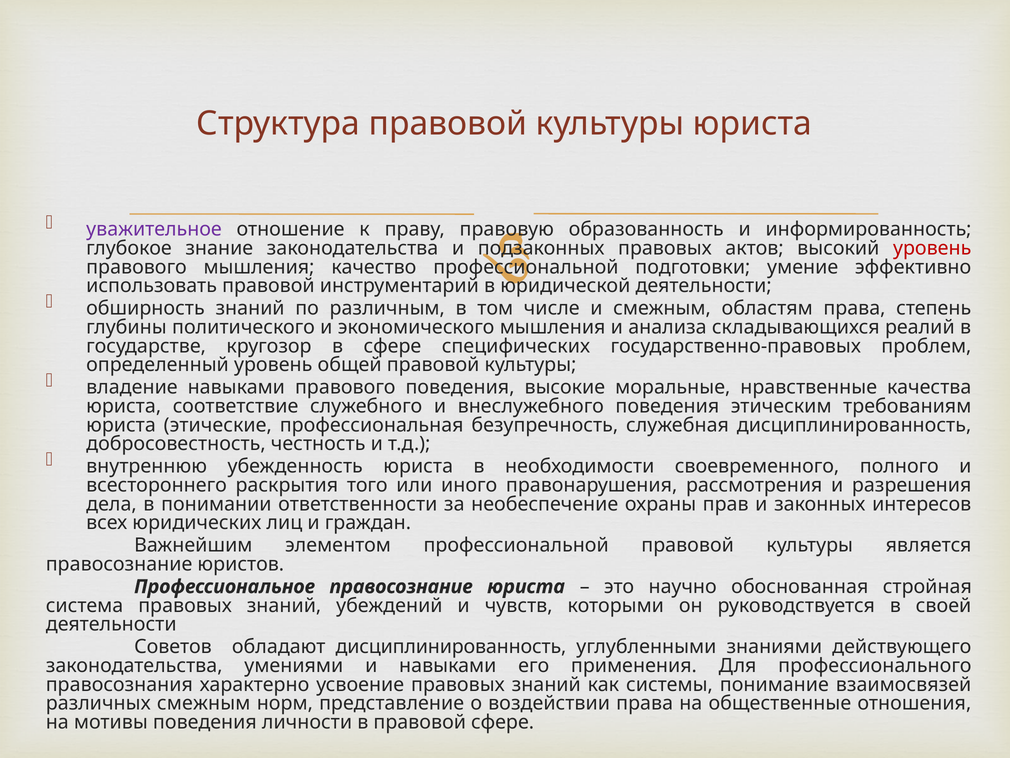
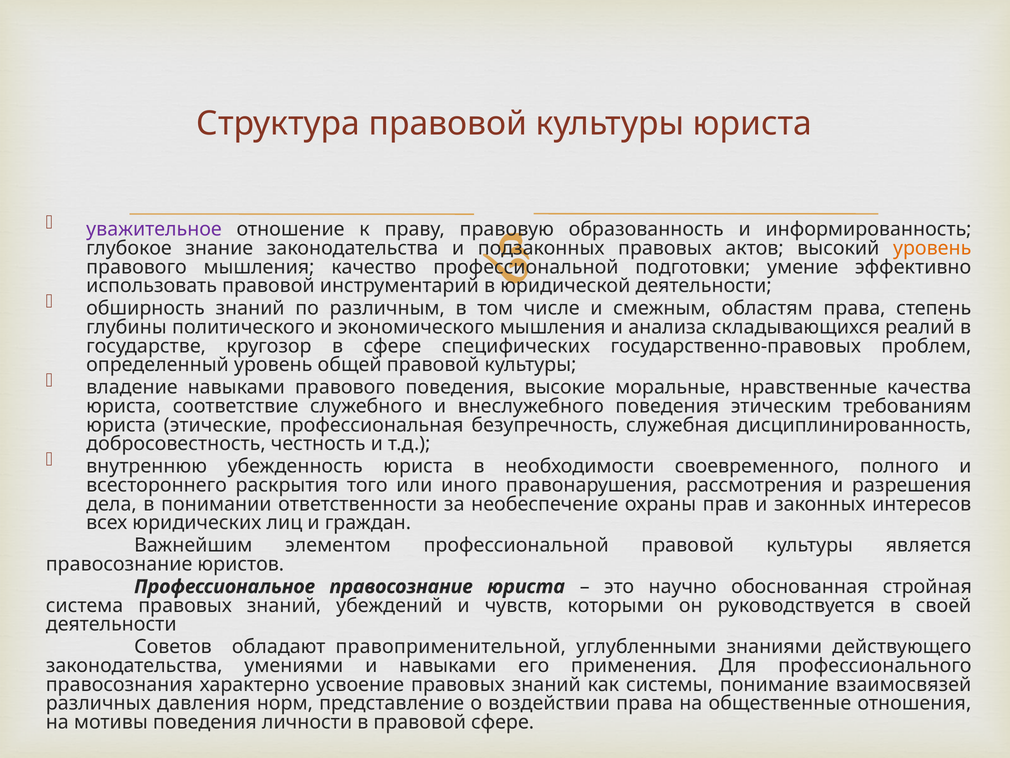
уровень at (932, 248) colour: red -> orange
обладают дисциплинированность: дисциплинированность -> правоприменительной
различных смежным: смежным -> давления
